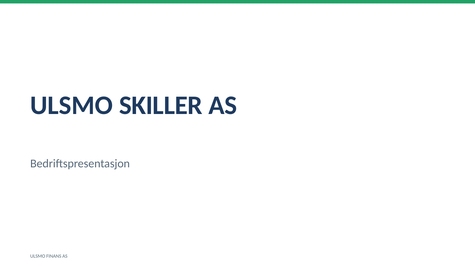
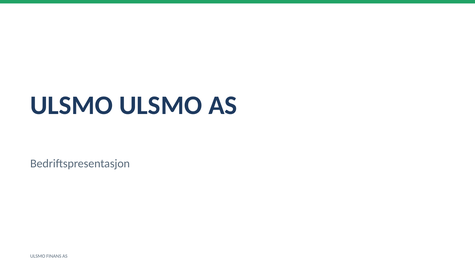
ULSMO SKILLER: SKILLER -> ULSMO
